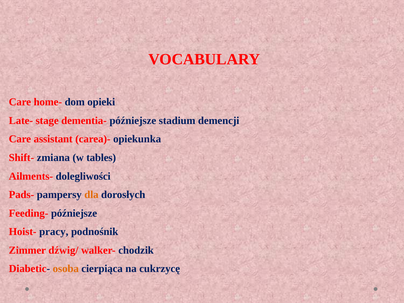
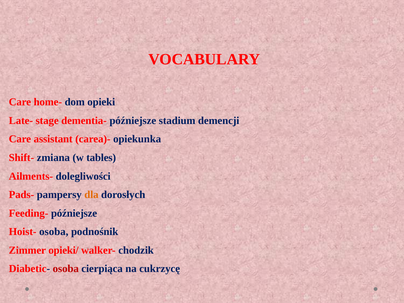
Hoist- pracy: pracy -> osoba
dźwig/: dźwig/ -> opieki/
osoba at (66, 269) colour: orange -> red
